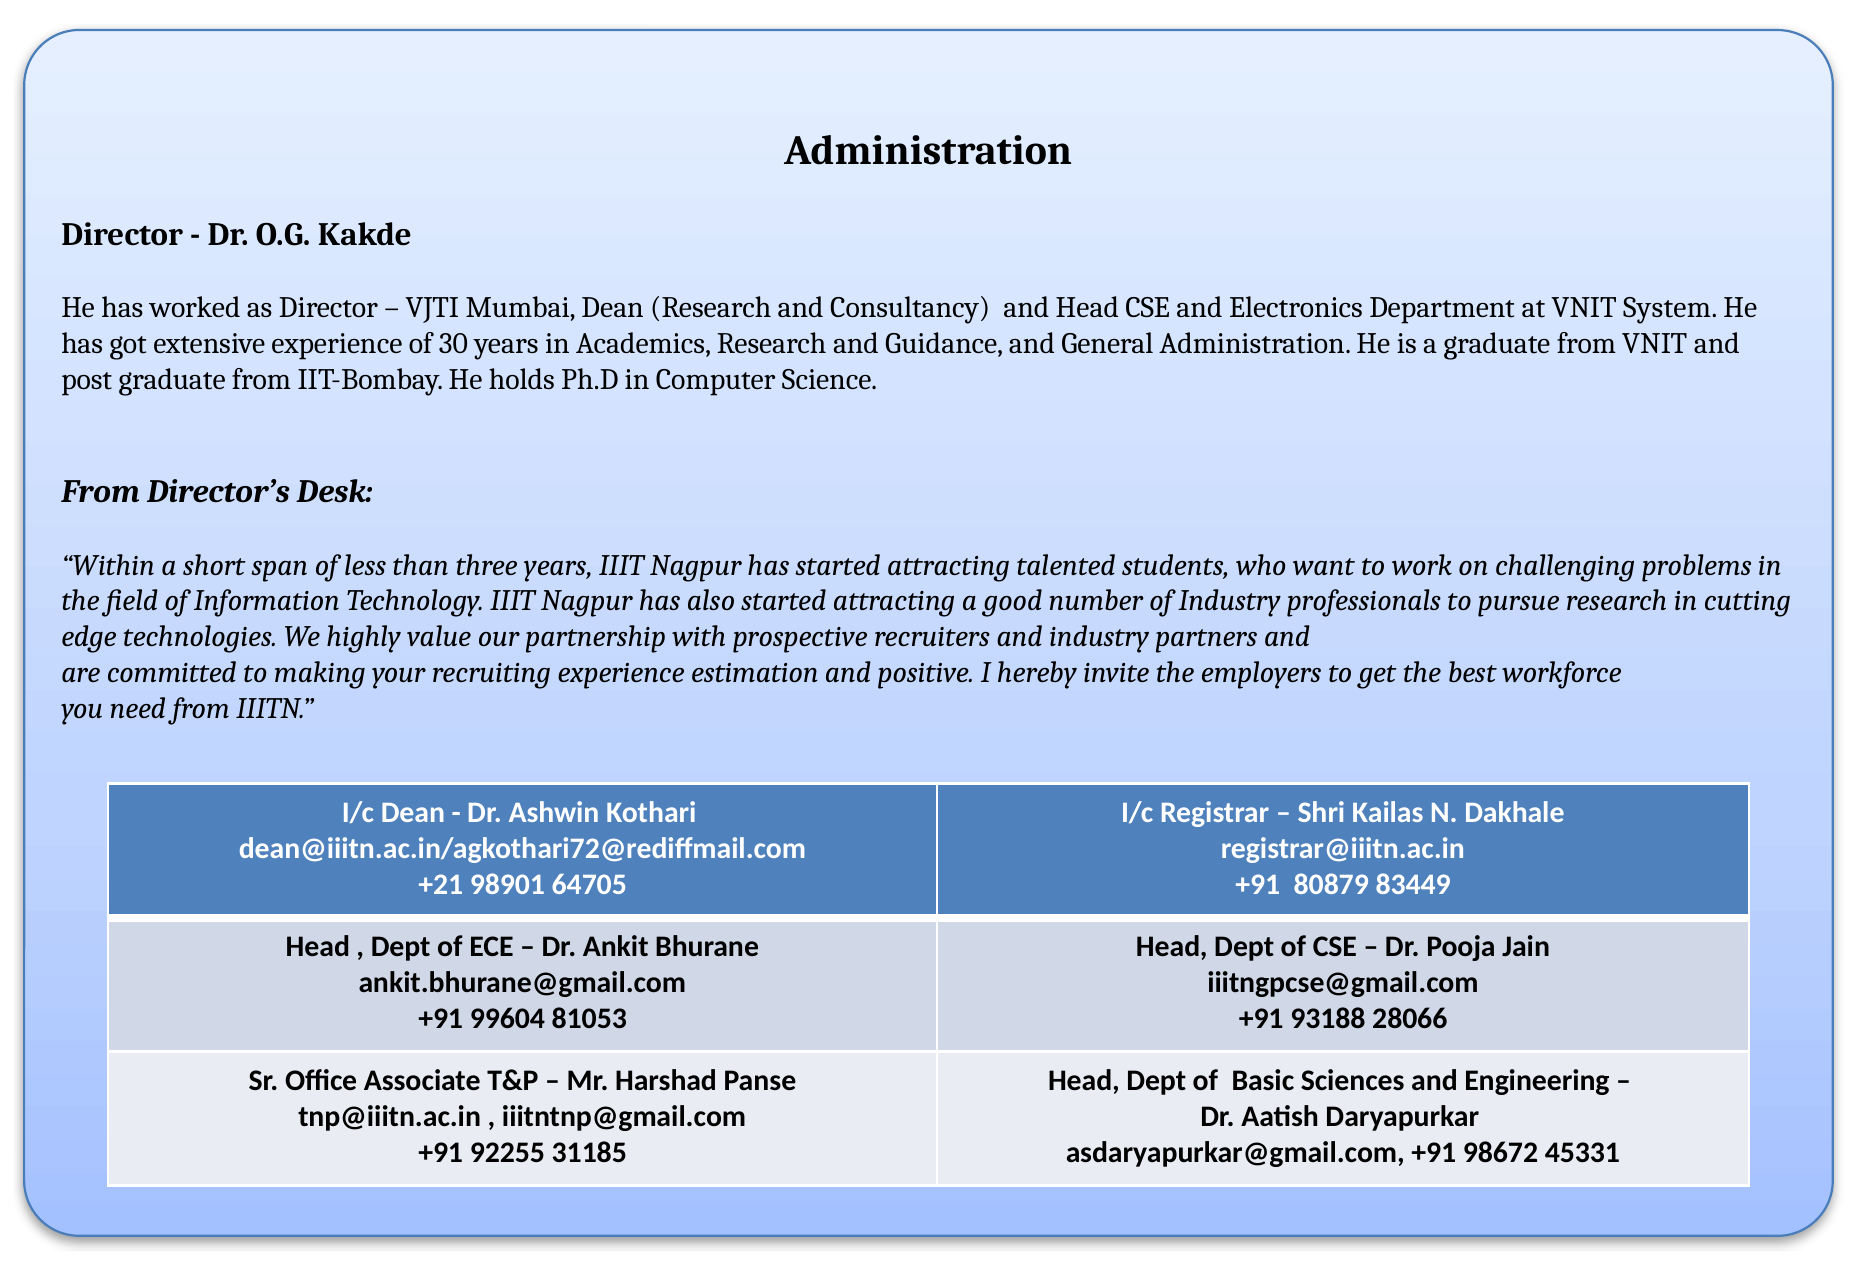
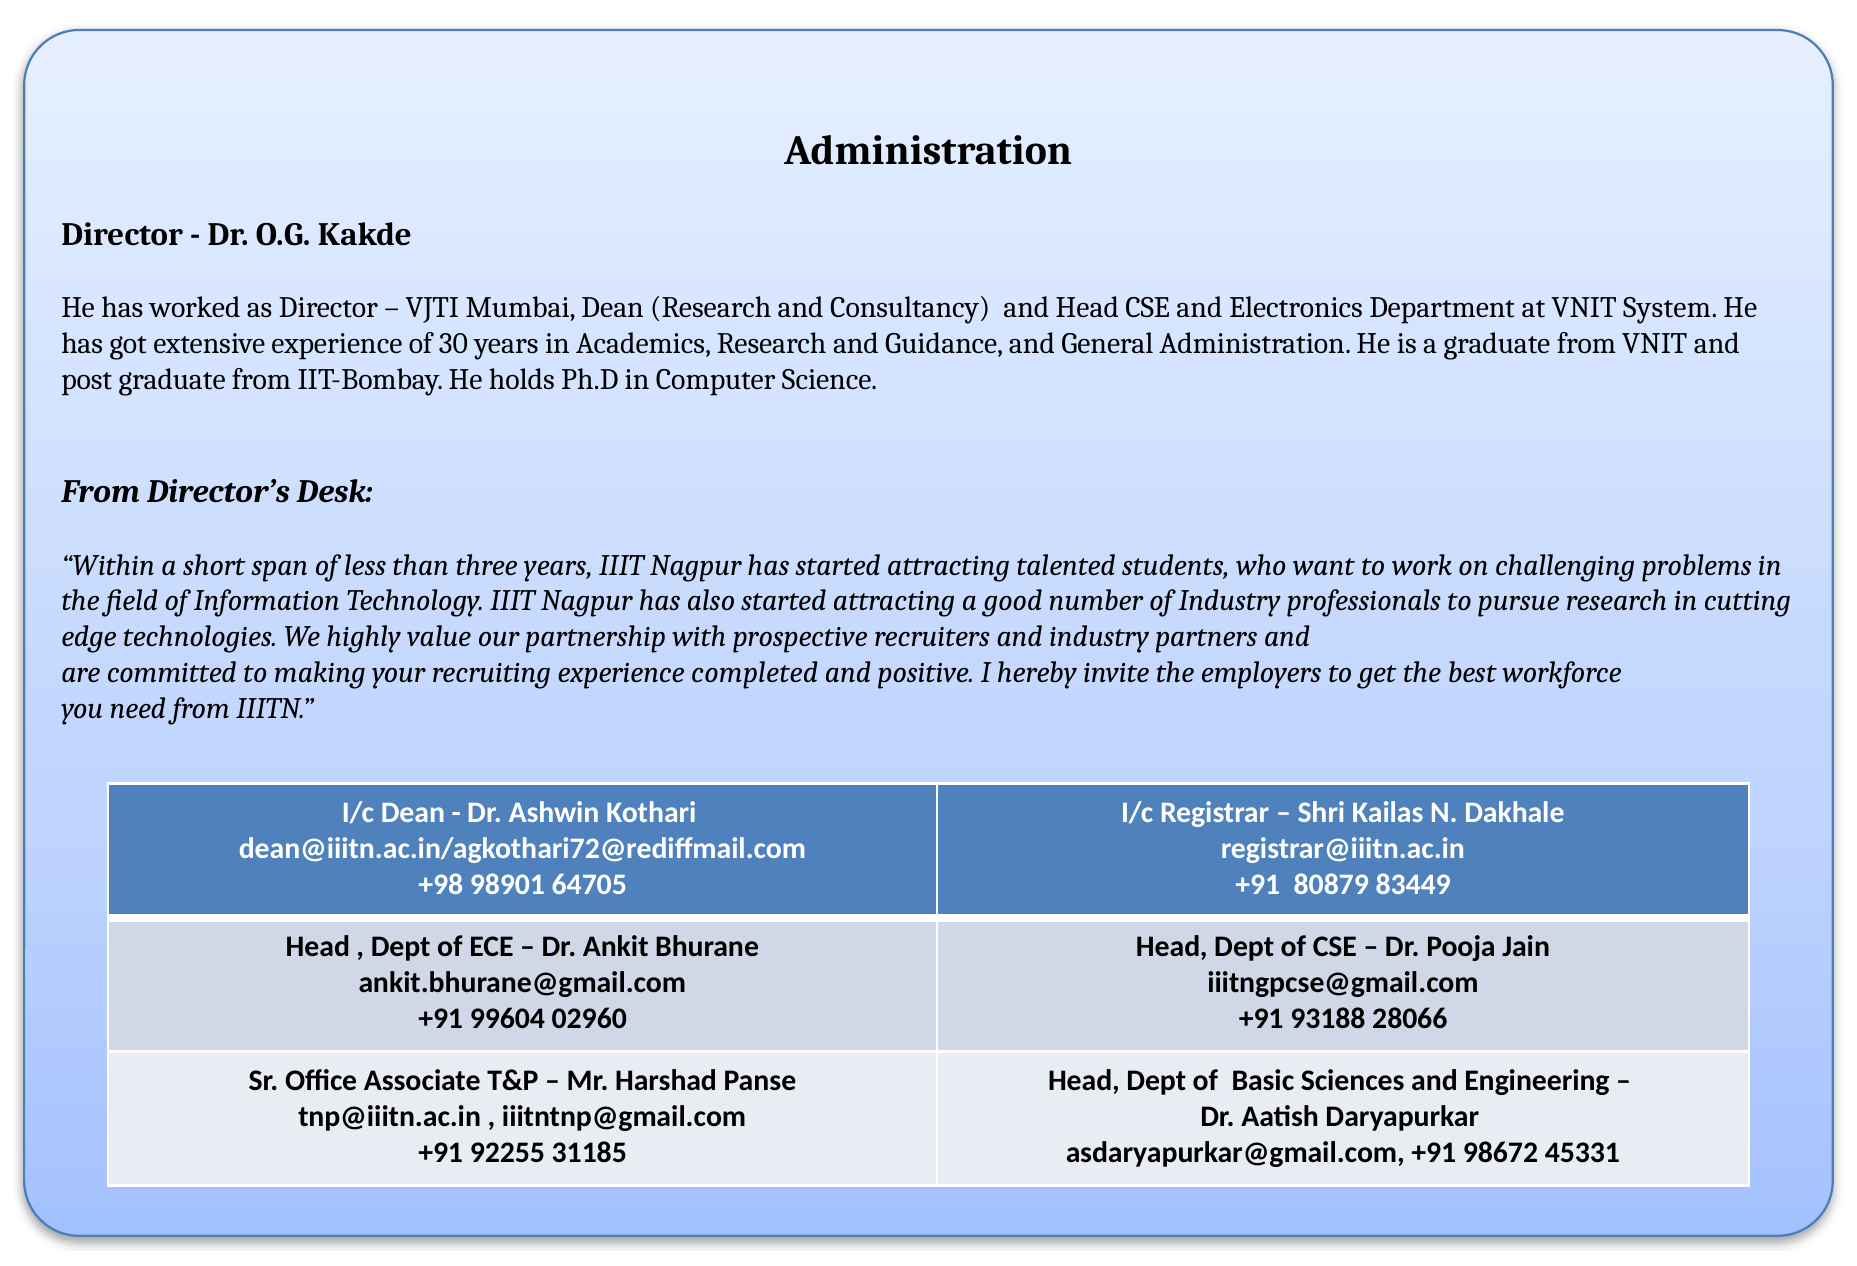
estimation: estimation -> completed
+21: +21 -> +98
81053: 81053 -> 02960
